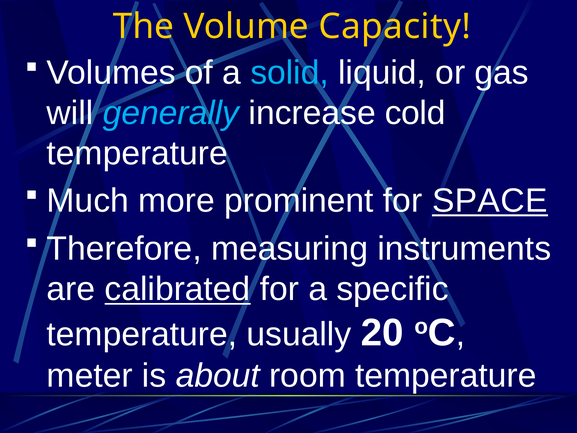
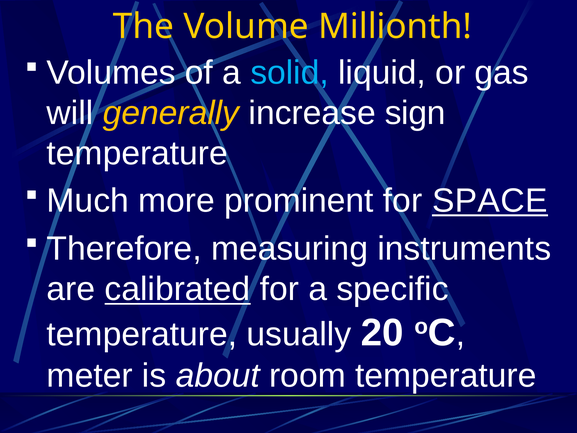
Capacity: Capacity -> Millionth
generally colour: light blue -> yellow
cold: cold -> sign
